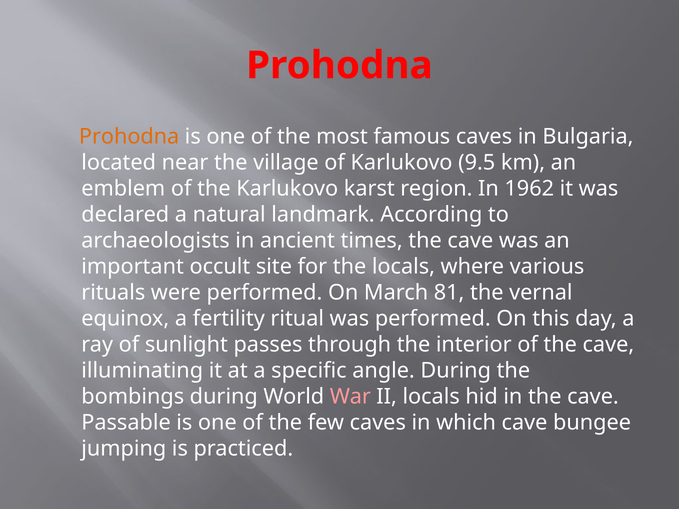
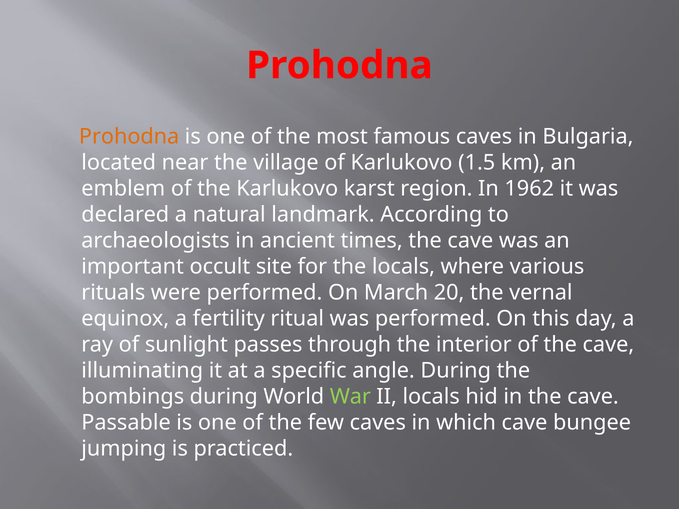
9.5: 9.5 -> 1.5
81: 81 -> 20
War colour: pink -> light green
